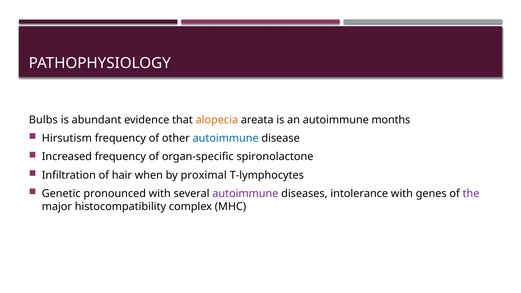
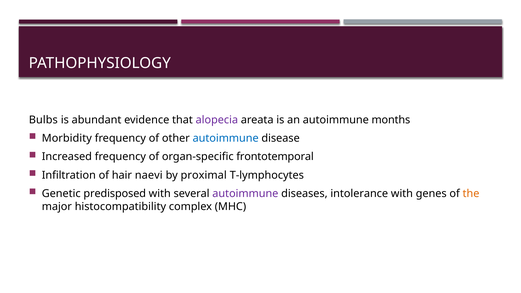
alopecia colour: orange -> purple
Hirsutism: Hirsutism -> Morbidity
spironolactone: spironolactone -> frontotemporal
when: when -> naevi
pronounced: pronounced -> predisposed
the colour: purple -> orange
